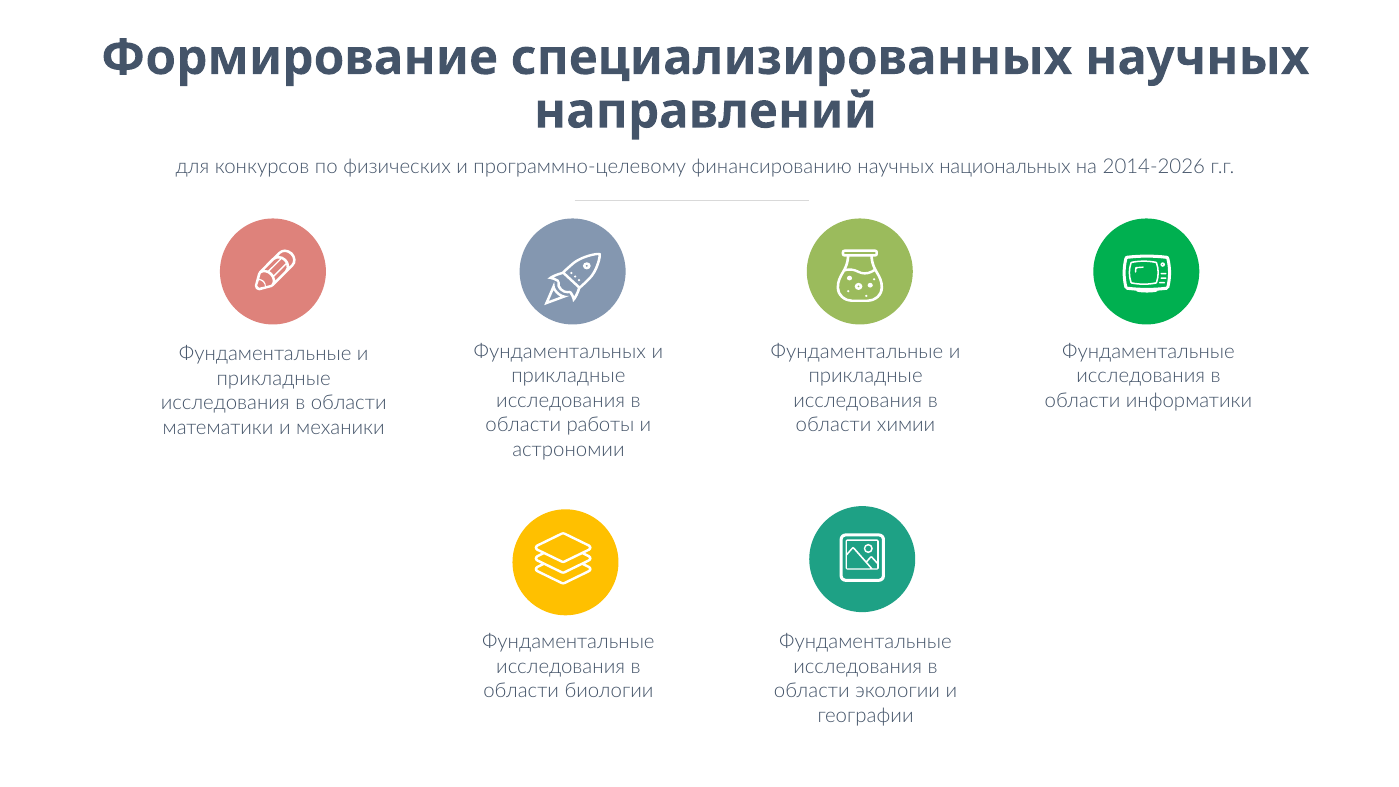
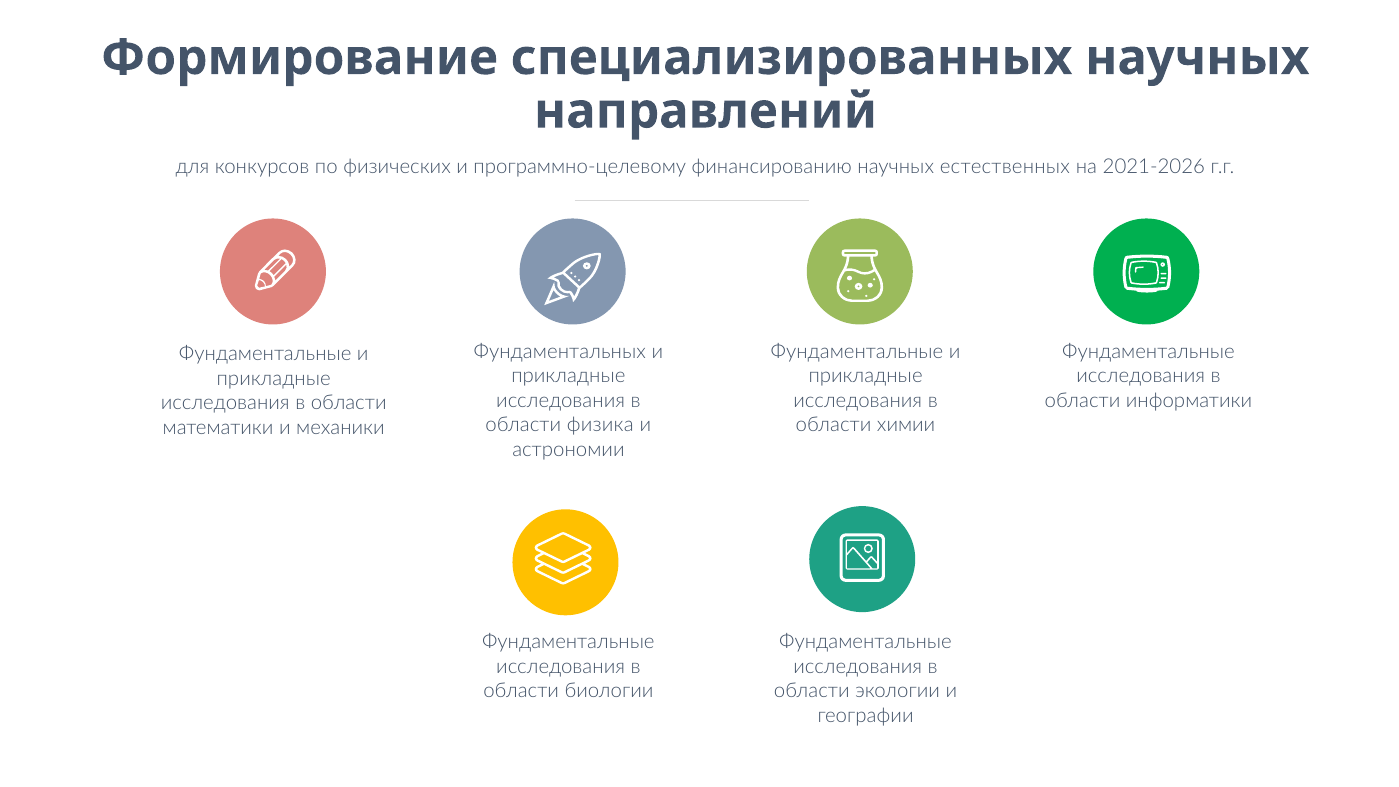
национальных: национальных -> естественных
2014-2026: 2014-2026 -> 2021-2026
работы: работы -> физика
